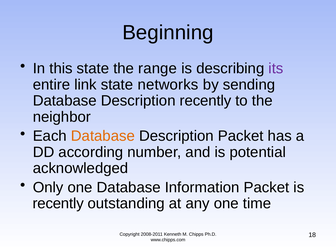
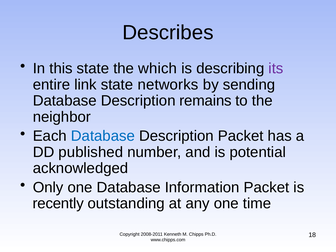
Beginning: Beginning -> Describes
range: range -> which
Description recently: recently -> remains
Database at (103, 136) colour: orange -> blue
according: according -> published
